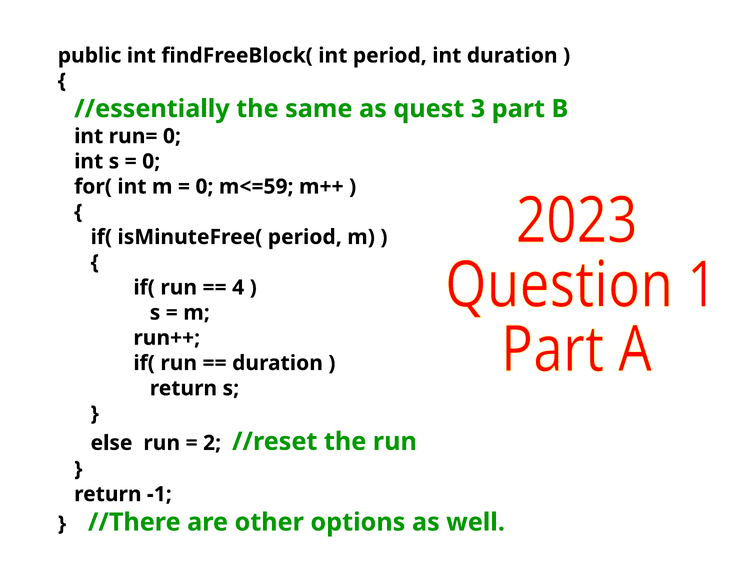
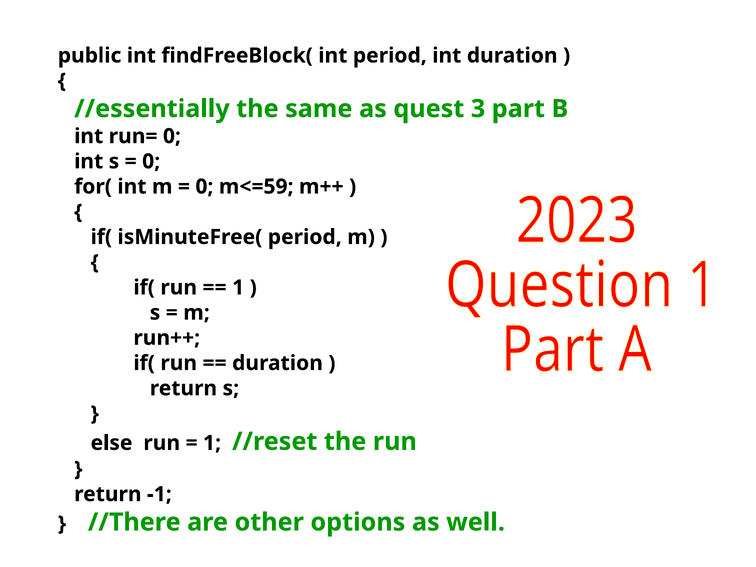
4 at (238, 287): 4 -> 1
2 at (212, 443): 2 -> 1
